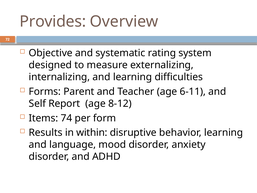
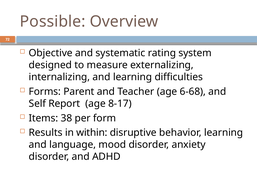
Provides: Provides -> Possible
6-11: 6-11 -> 6-68
8-12: 8-12 -> 8-17
74: 74 -> 38
